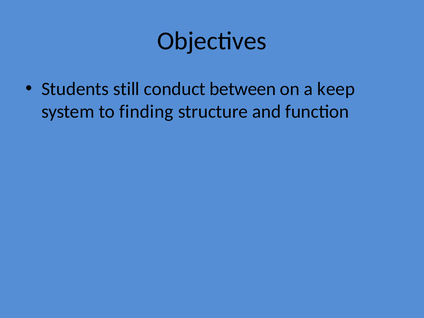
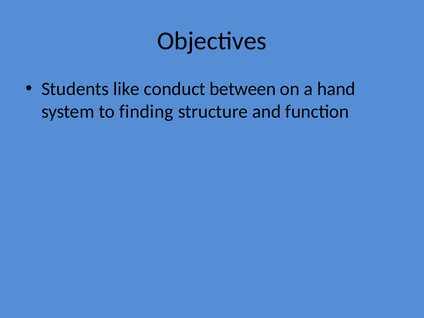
still: still -> like
keep: keep -> hand
